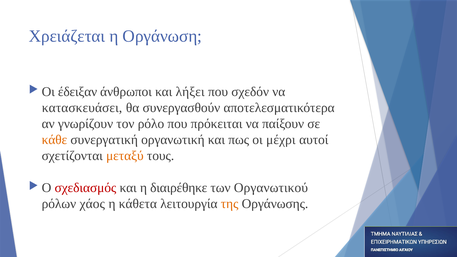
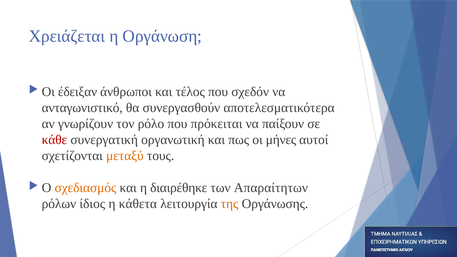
λήξει: λήξει -> τέλος
κατασκευάσει: κατασκευάσει -> ανταγωνιστικό
κάθε colour: orange -> red
μέχρι: μέχρι -> μήνες
σχεδιασμός colour: red -> orange
Οργανωτικού: Οργανωτικού -> Απαραίτητων
χάος: χάος -> ίδιος
